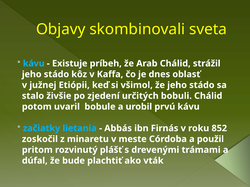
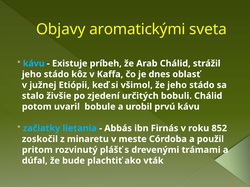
skombinovali: skombinovali -> aromatickými
